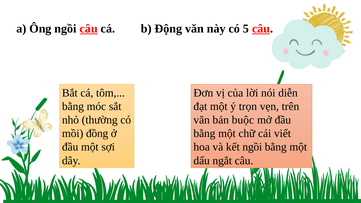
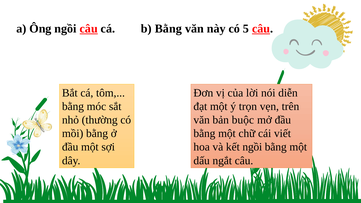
b Động: Động -> Bằng
mồi đồng: đồng -> bằng
